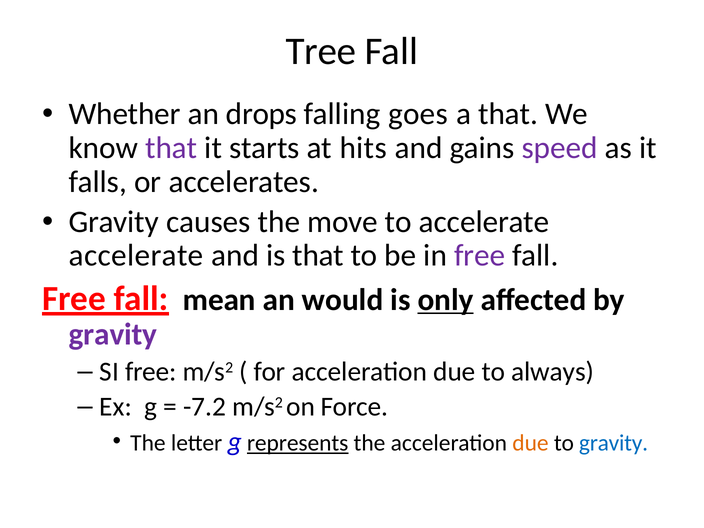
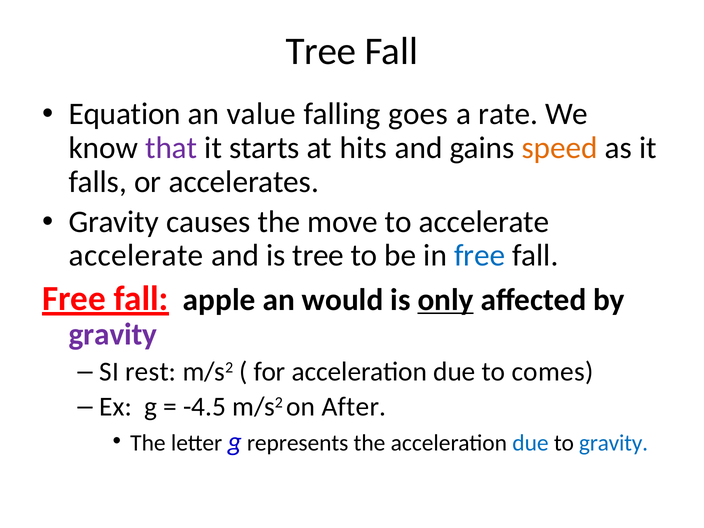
Whether: Whether -> Equation
drops: drops -> value
a that: that -> rate
speed colour: purple -> orange
is that: that -> tree
free at (480, 256) colour: purple -> blue
mean: mean -> apple
SI free: free -> rest
always: always -> comes
-7.2: -7.2 -> -4.5
Force: Force -> After
represents underline: present -> none
due at (530, 443) colour: orange -> blue
